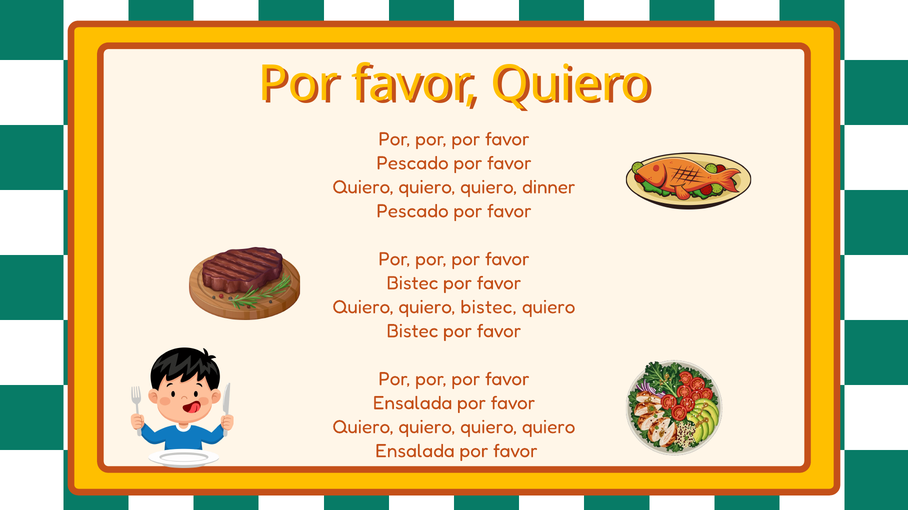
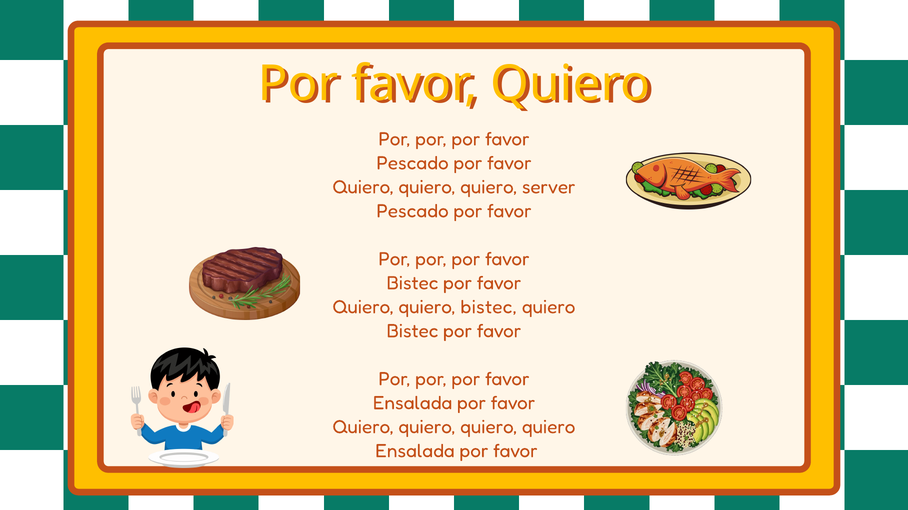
dinner: dinner -> server
